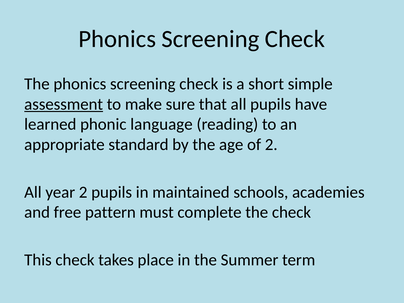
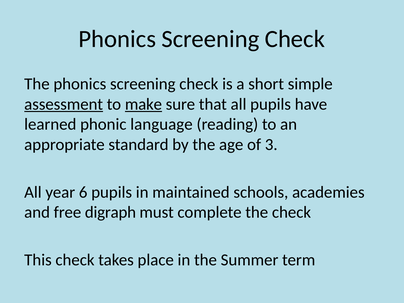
make underline: none -> present
of 2: 2 -> 3
year 2: 2 -> 6
pattern: pattern -> digraph
